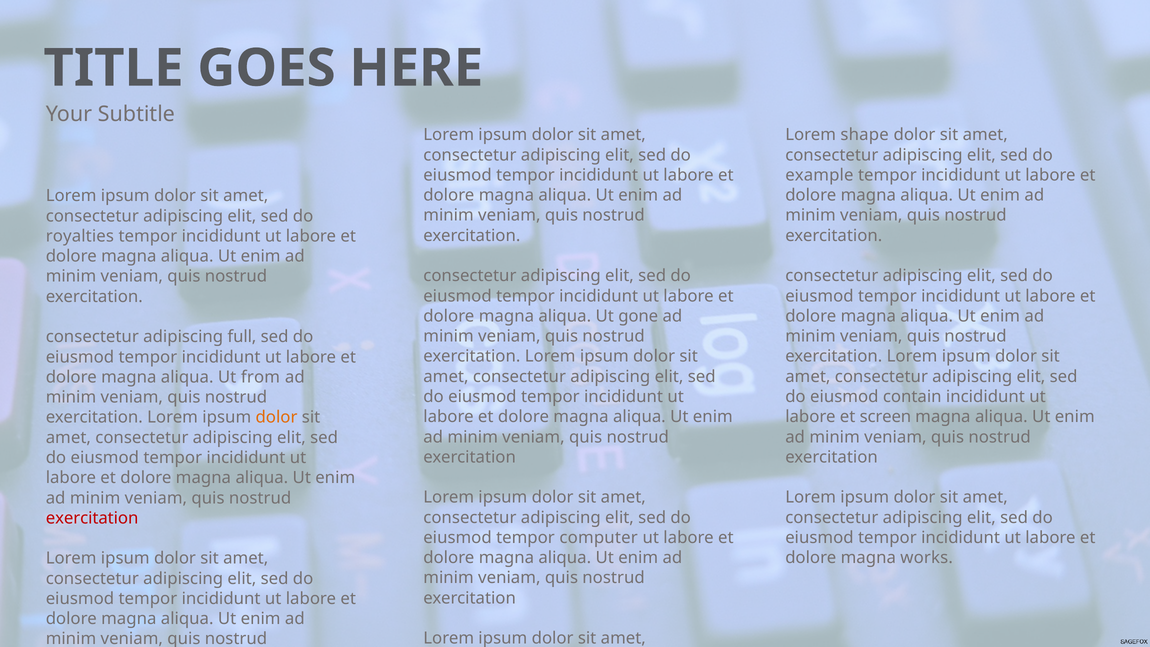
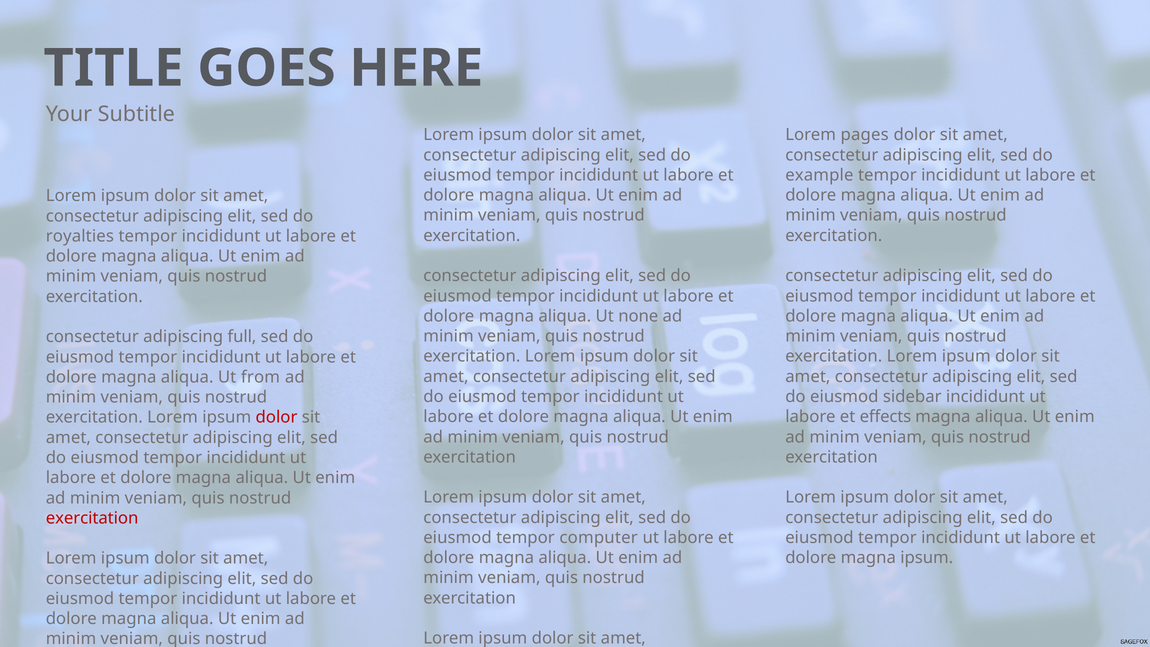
shape: shape -> pages
gone: gone -> none
contain: contain -> sidebar
screen: screen -> effects
dolor at (276, 417) colour: orange -> red
magna works: works -> ipsum
